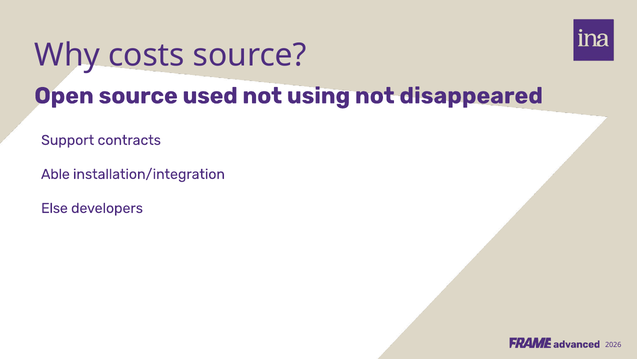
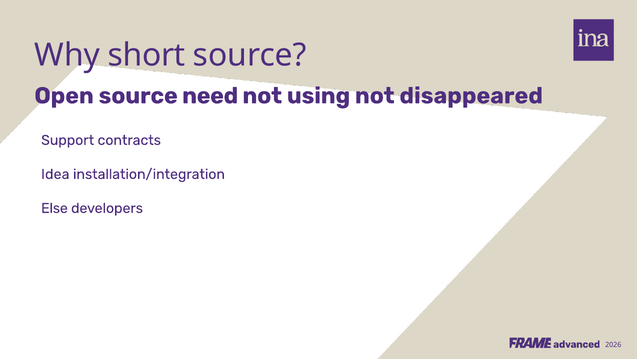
costs: costs -> short
used: used -> need
Able: Able -> Idea
